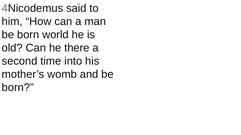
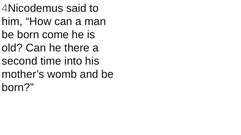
world: world -> come
